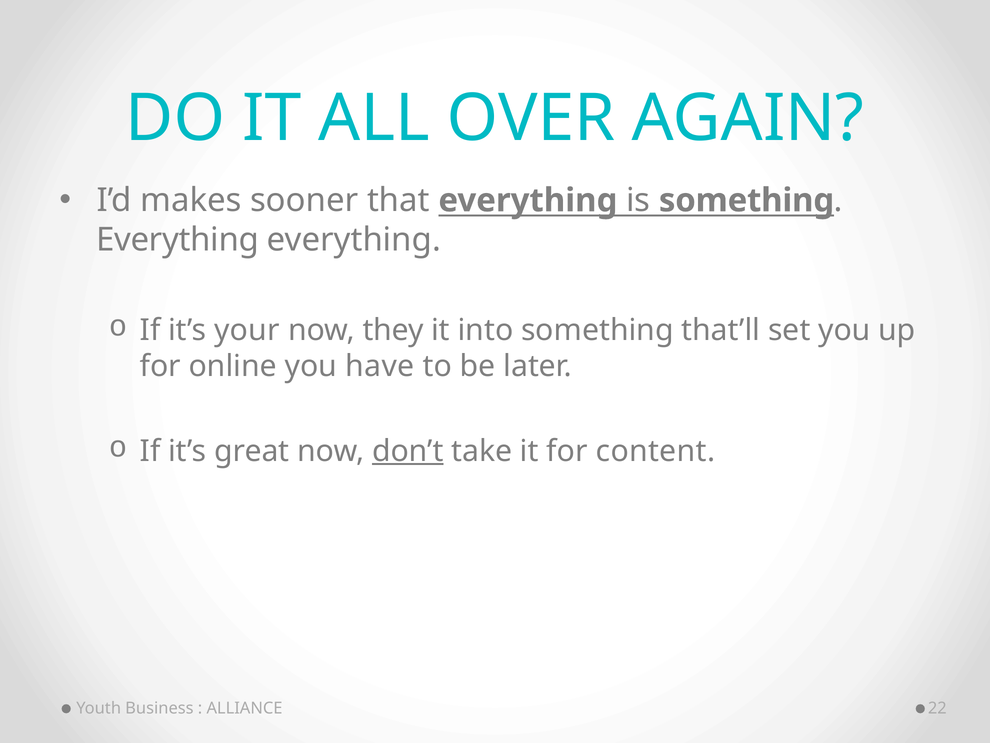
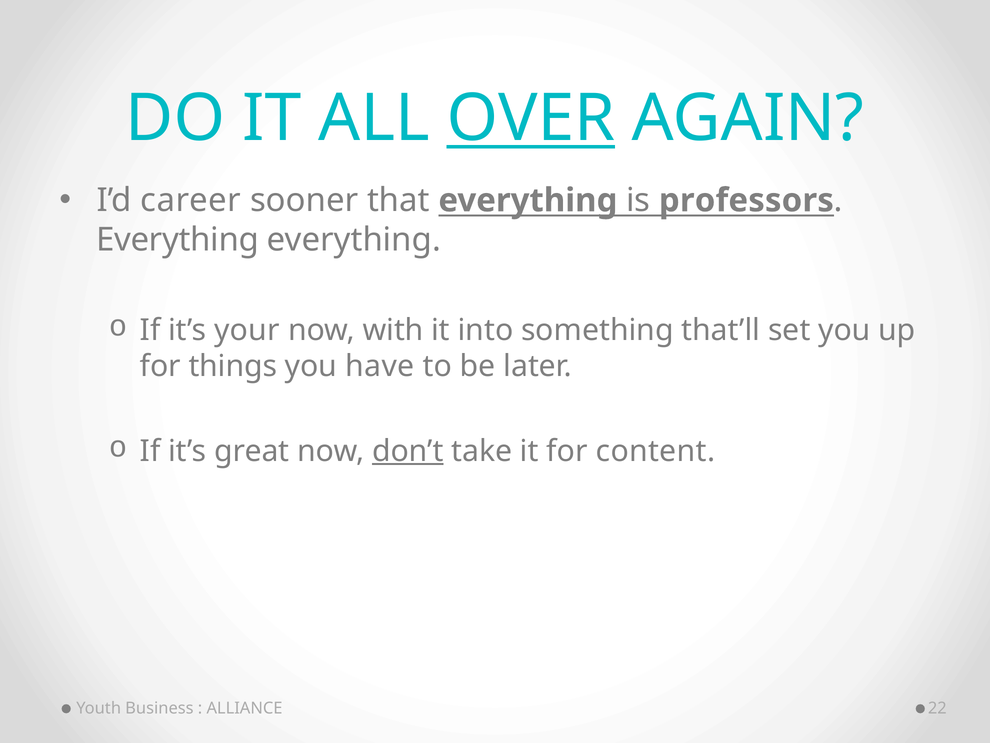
OVER underline: none -> present
makes: makes -> career
is something: something -> professors
they: they -> with
online: online -> things
